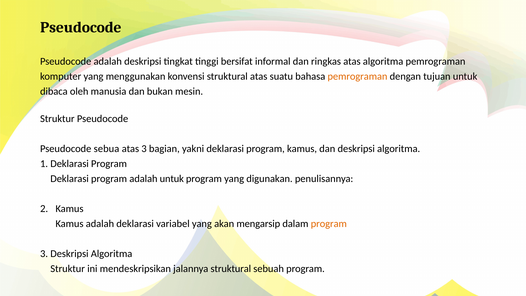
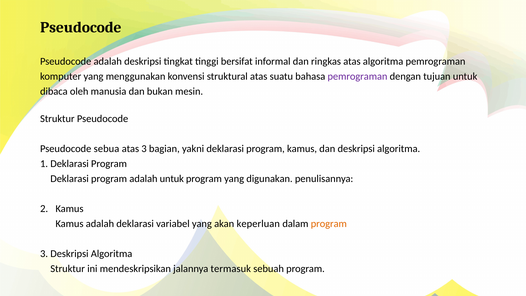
pemrograman at (357, 76) colour: orange -> purple
mengarsip: mengarsip -> keperluan
jalannya struktural: struktural -> termasuk
